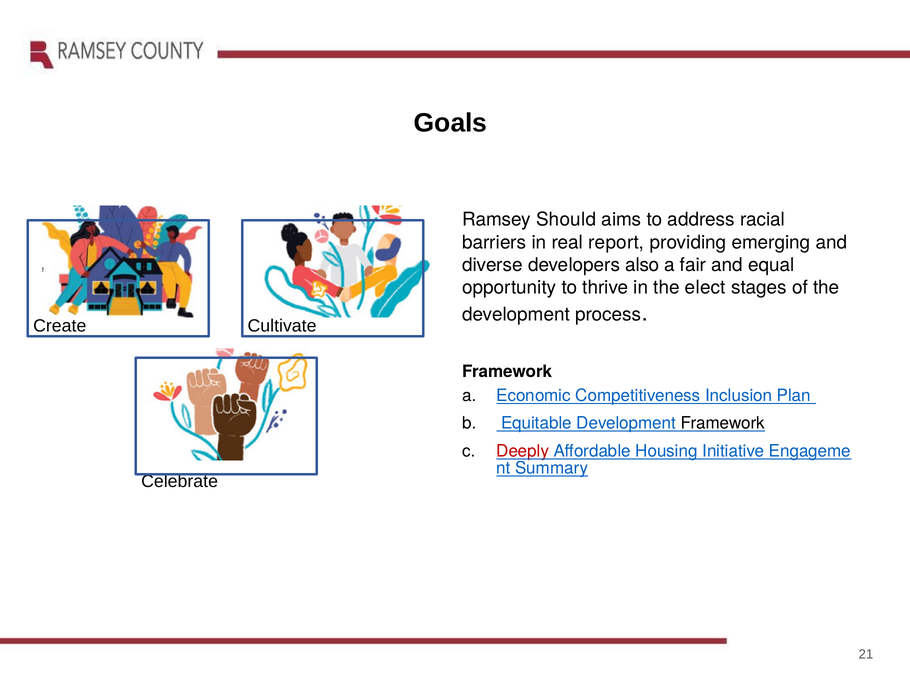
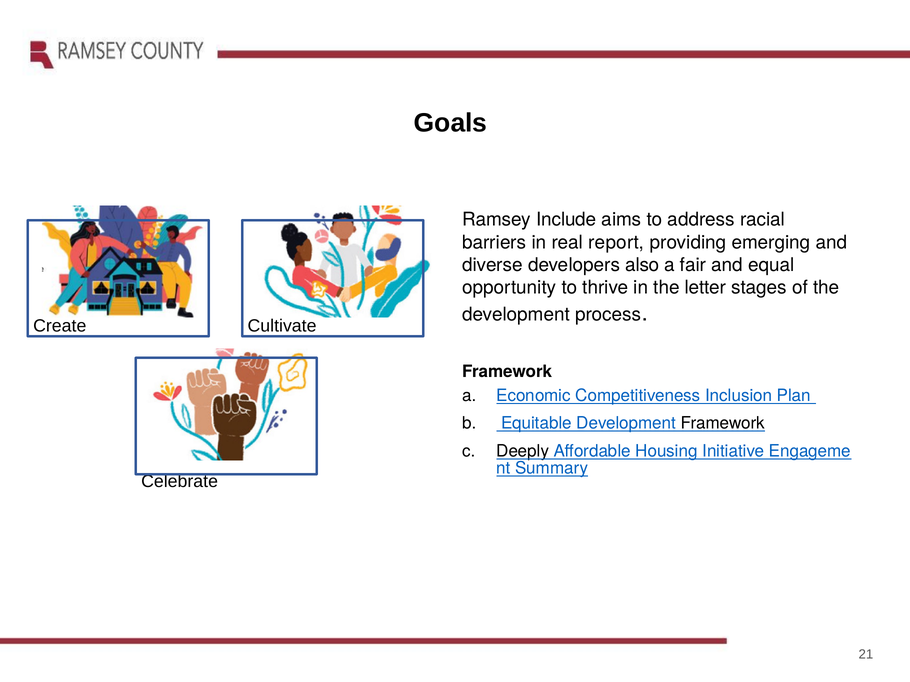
Should: Should -> Include
elect: elect -> letter
Deeply colour: red -> black
